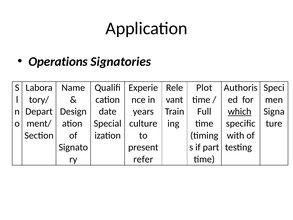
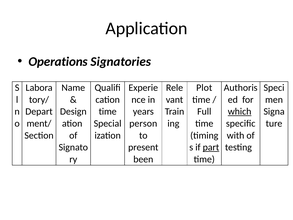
date at (108, 111): date -> time
culture: culture -> person
part underline: none -> present
refer: refer -> been
